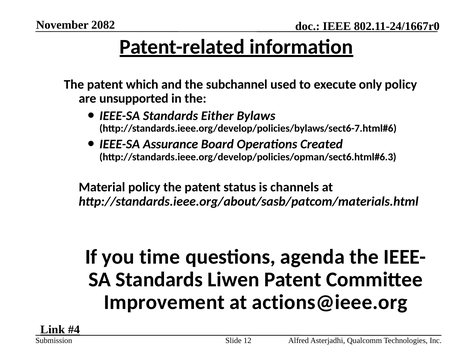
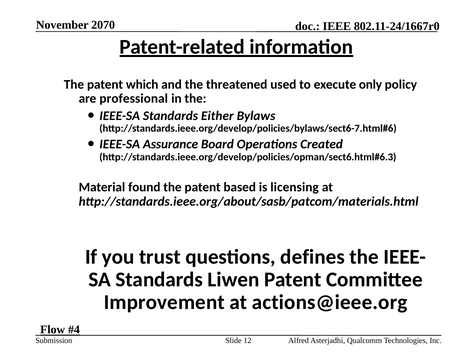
2082: 2082 -> 2070
subchannel: subchannel -> threatened
unsupported: unsupported -> professional
Material policy: policy -> found
status: status -> based
channels: channels -> licensing
time: time -> trust
agenda: agenda -> defines
Link: Link -> Flow
